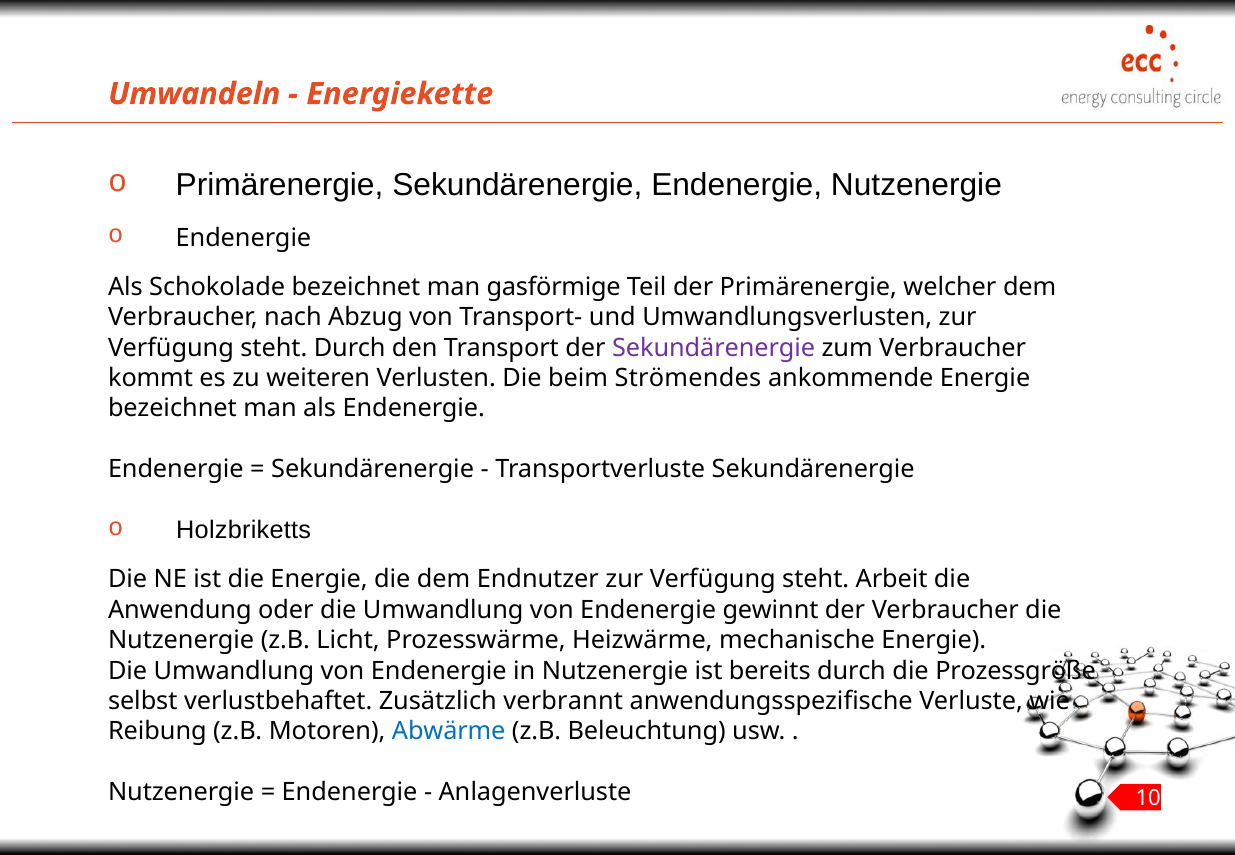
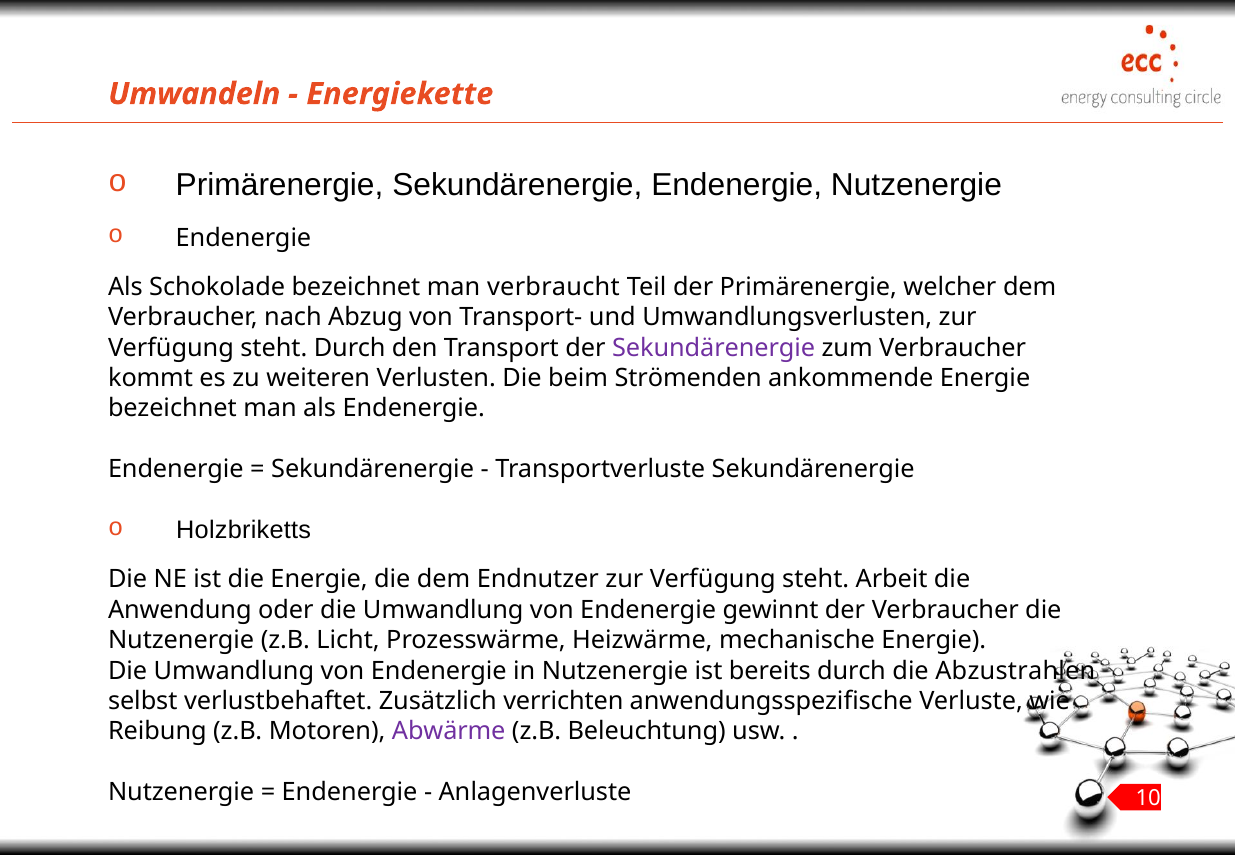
gasförmige: gasförmige -> verbraucht
Strömendes: Strömendes -> Strömenden
Prozessgröße: Prozessgröße -> Abzustrahlen
verbrannt: verbrannt -> verrichten
Abwärme colour: blue -> purple
